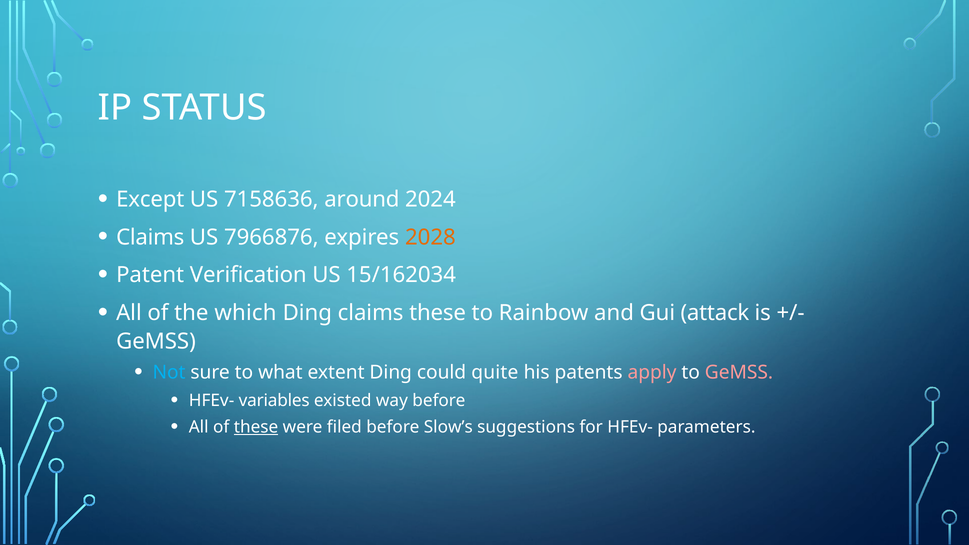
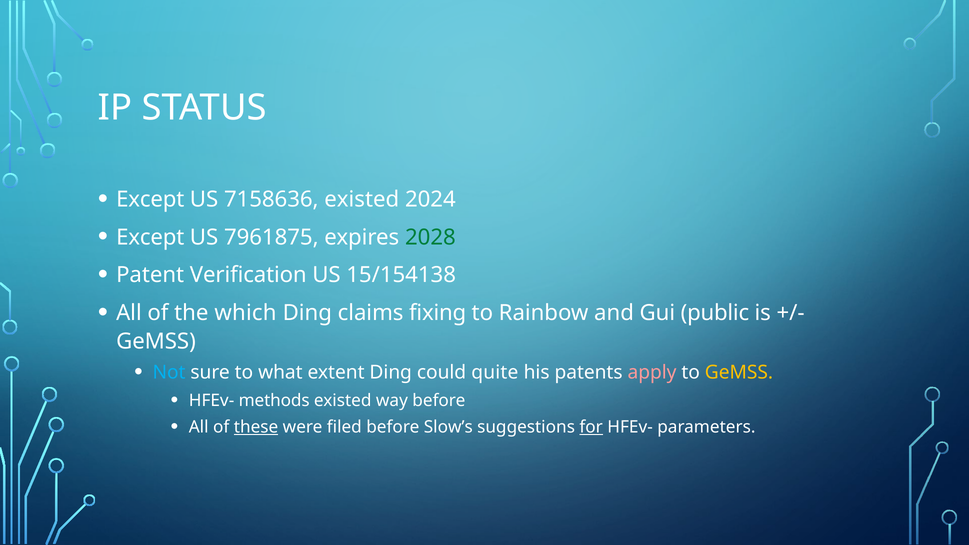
7158636 around: around -> existed
Claims at (150, 237): Claims -> Except
7966876: 7966876 -> 7961875
2028 colour: orange -> green
15/162034: 15/162034 -> 15/154138
claims these: these -> fixing
attack: attack -> public
GeMSS at (739, 373) colour: pink -> yellow
variables: variables -> methods
for underline: none -> present
